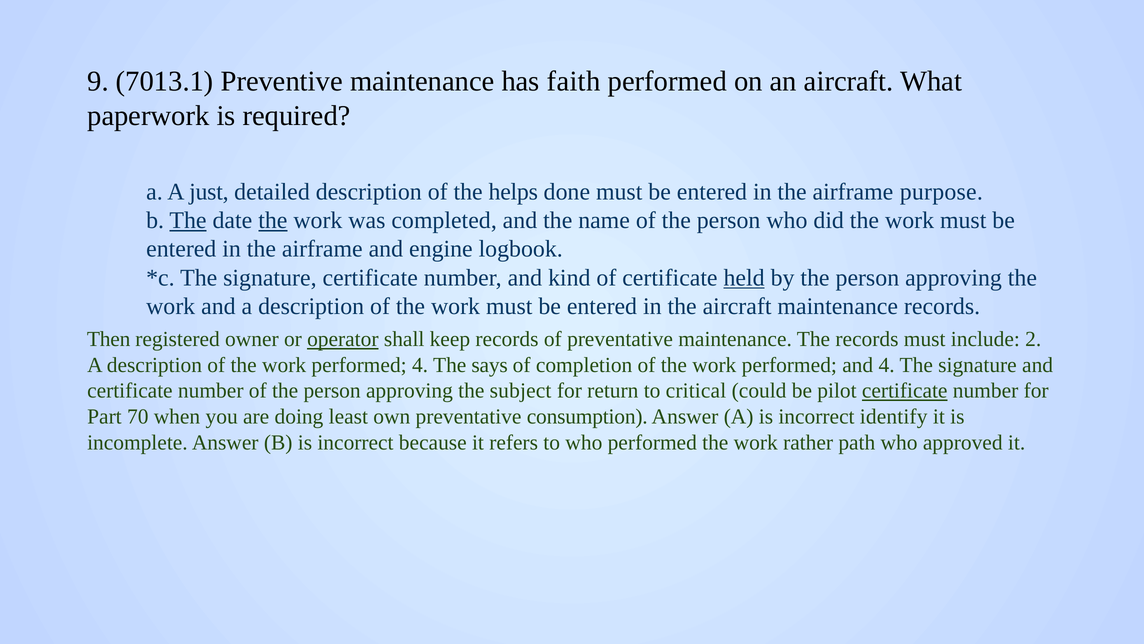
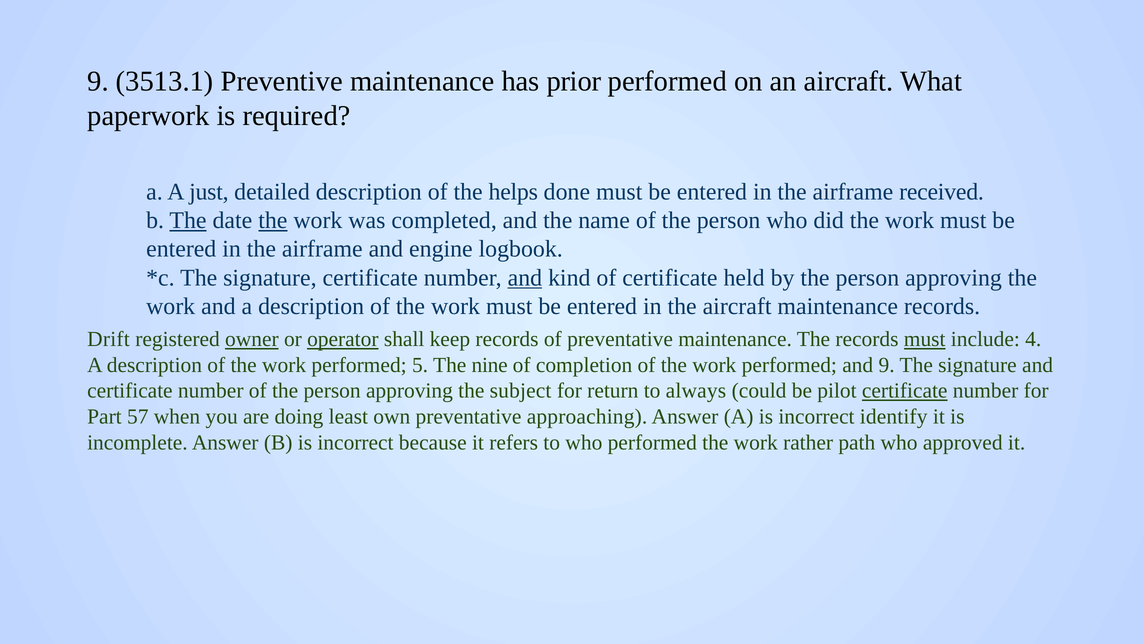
7013.1: 7013.1 -> 3513.1
faith: faith -> prior
purpose: purpose -> received
and at (525, 278) underline: none -> present
held underline: present -> none
Then: Then -> Drift
owner underline: none -> present
must at (925, 339) underline: none -> present
2: 2 -> 4
performed 4: 4 -> 5
says: says -> nine
and 4: 4 -> 9
critical: critical -> always
70: 70 -> 57
consumption: consumption -> approaching
